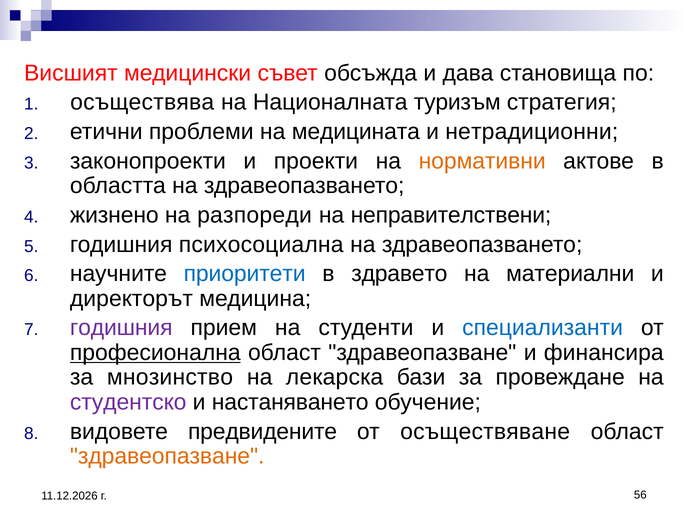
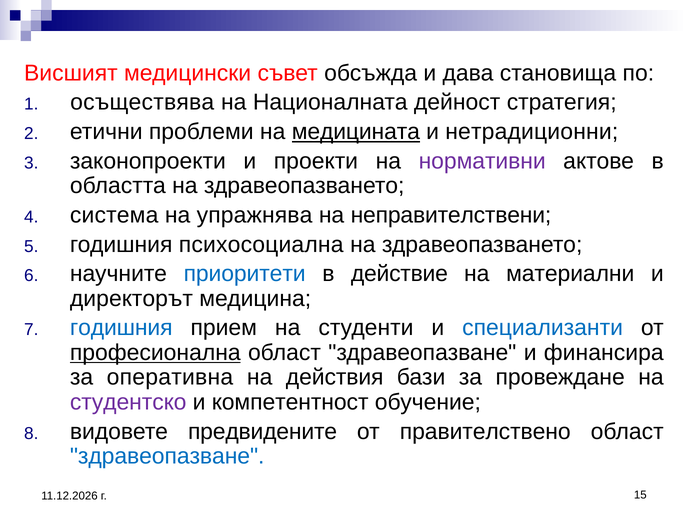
туризъм: туризъм -> дейност
медицината underline: none -> present
нормативни colour: orange -> purple
жизнено: жизнено -> система
разпореди: разпореди -> упражнява
здравето: здравето -> действие
годишния at (121, 328) colour: purple -> blue
мнозинство: мнозинство -> оперативна
лекарска: лекарска -> действия
настаняването: настаняването -> компетентност
осъществяване: осъществяване -> правителствено
здравеопазване at (167, 456) colour: orange -> blue
56: 56 -> 15
